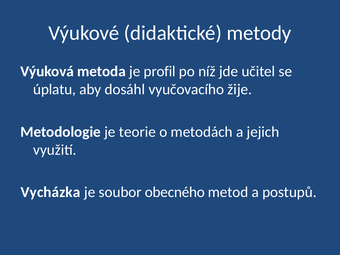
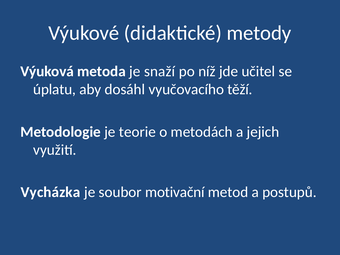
profil: profil -> snaží
žije: žije -> těží
obecného: obecného -> motivační
